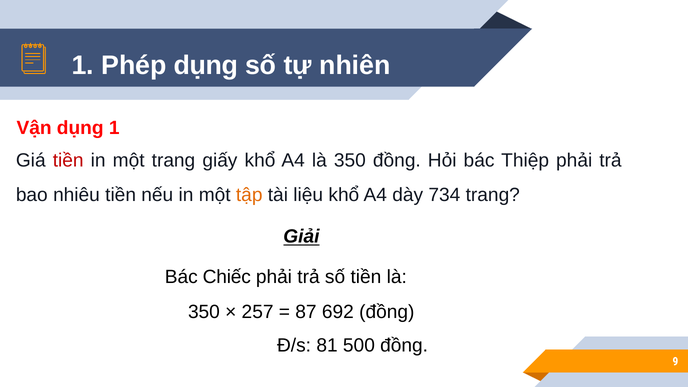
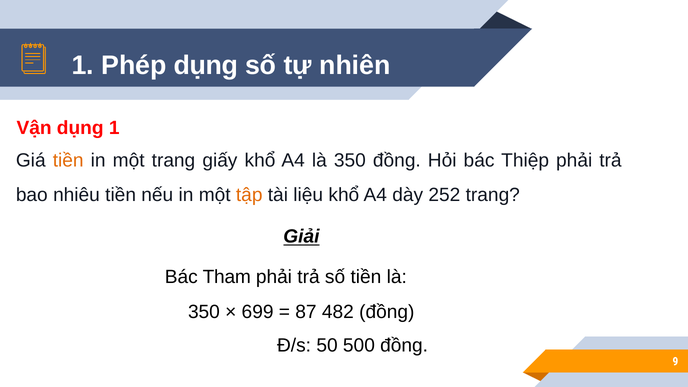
tiền at (68, 161) colour: red -> orange
734: 734 -> 252
Chiếc: Chiếc -> Tham
257: 257 -> 699
692: 692 -> 482
81: 81 -> 50
